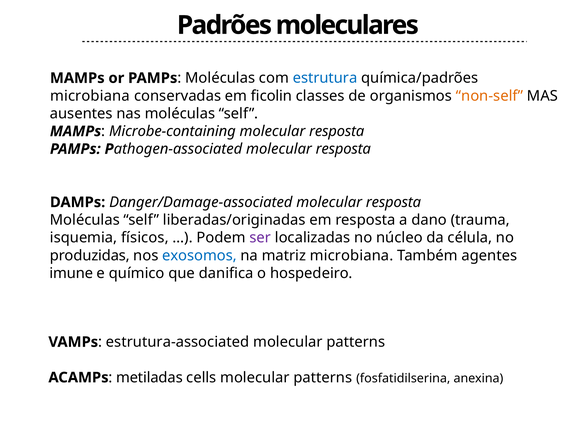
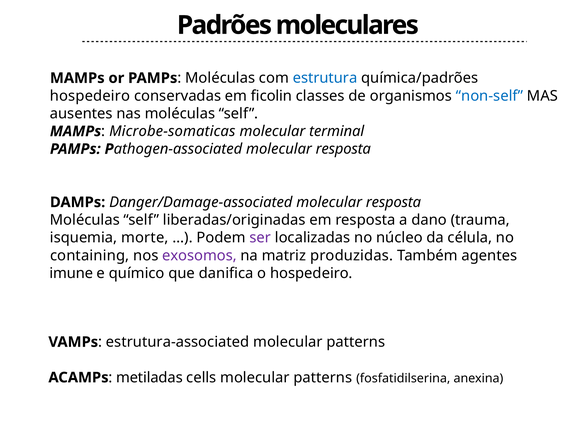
microbiana at (90, 96): microbiana -> hospedeiro
non-self colour: orange -> blue
Microbe-containing: Microbe-containing -> Microbe-somaticas
resposta at (337, 131): resposta -> terminal
físicos: físicos -> morte
produzidas: produzidas -> containing
exosomos colour: blue -> purple
matriz microbiana: microbiana -> produzidas
